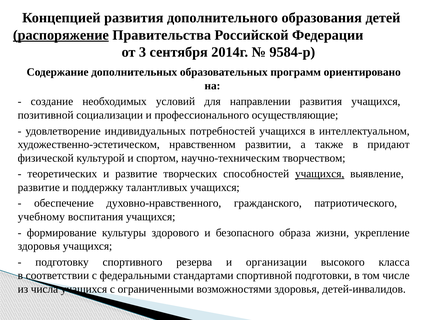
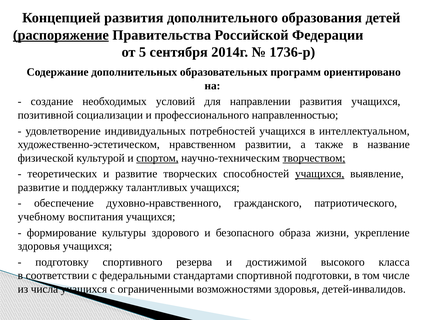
3: 3 -> 5
9584-р: 9584-р -> 1736-р
осуществляющие: осуществляющие -> направленностью
придают: придают -> название
спортом underline: none -> present
творчеством underline: none -> present
организации: организации -> достижимой
